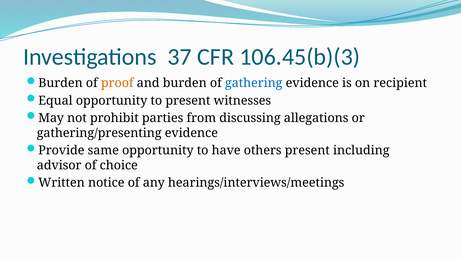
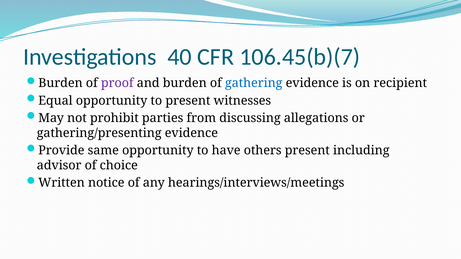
37: 37 -> 40
106.45(b)(3: 106.45(b)(3 -> 106.45(b)(7
proof colour: orange -> purple
